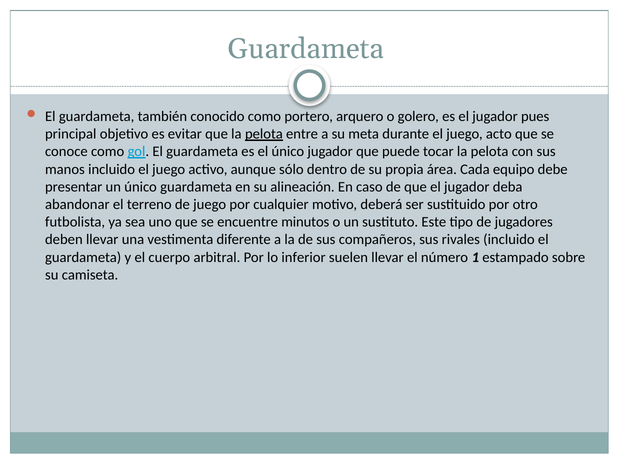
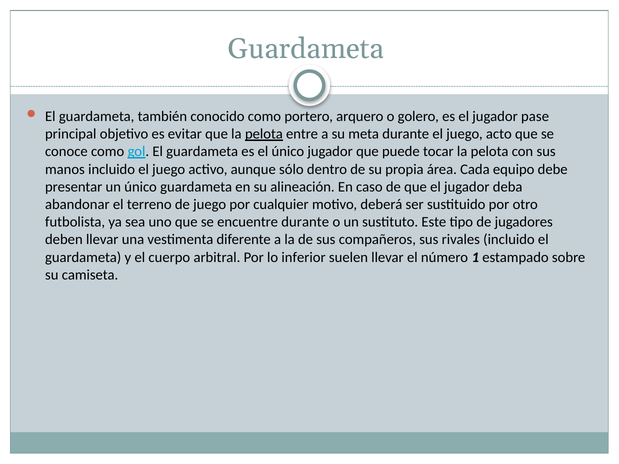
pues: pues -> pase
encuentre minutos: minutos -> durante
